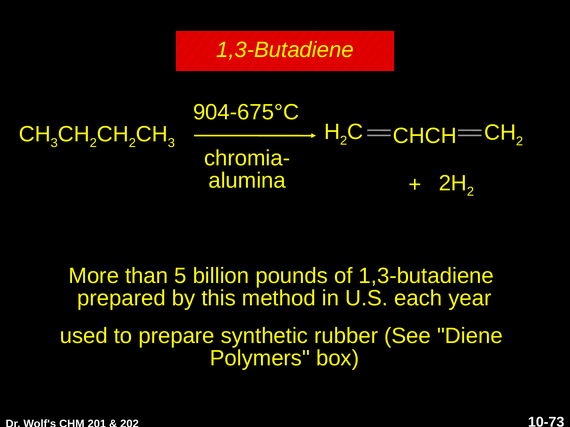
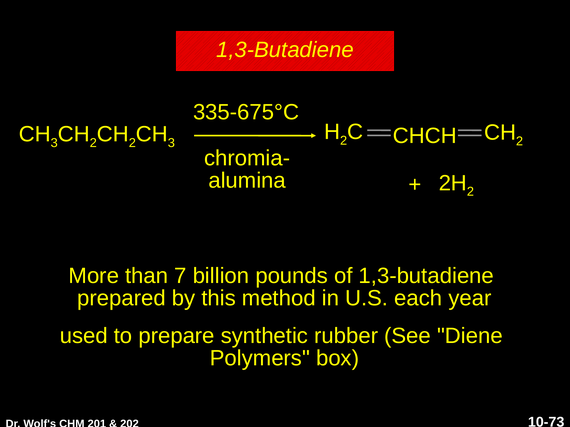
904-675°C: 904-675°C -> 335-675°C
5: 5 -> 7
